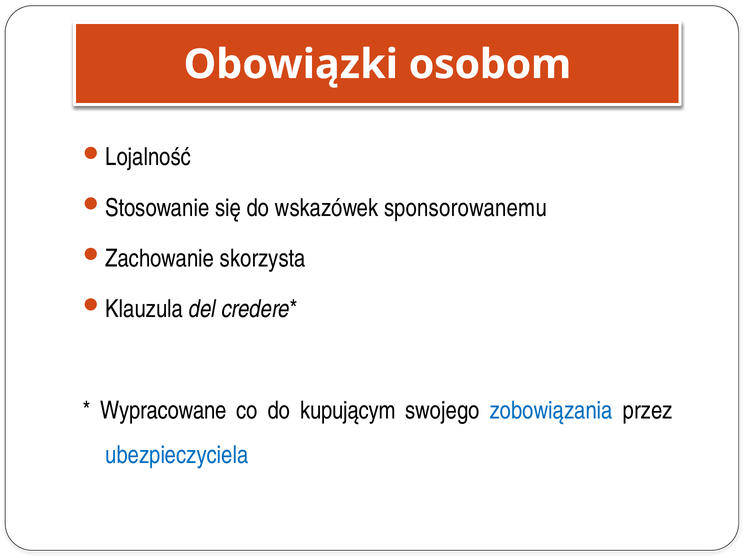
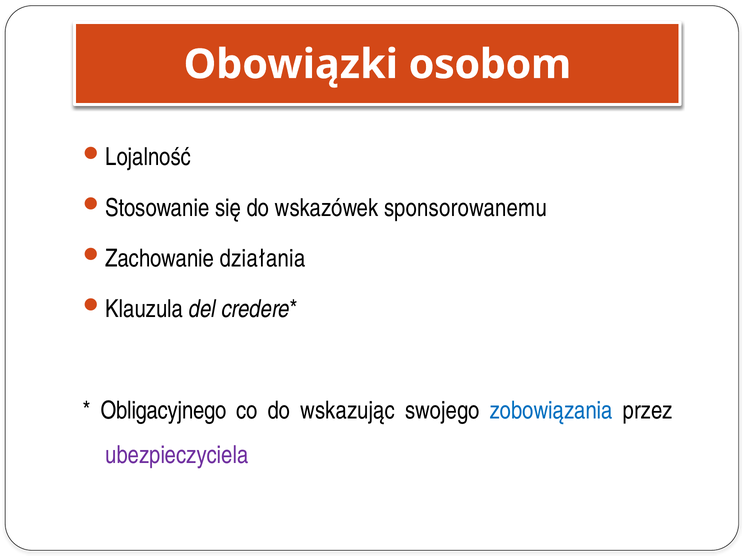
skorzysta: skorzysta -> działania
Wypracowane: Wypracowane -> Obligacyjnego
kupującym: kupującym -> wskazując
ubezpieczyciela colour: blue -> purple
